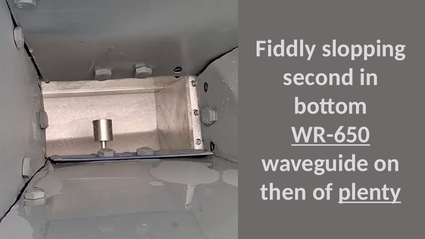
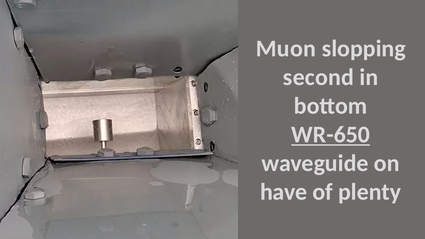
Fiddly: Fiddly -> Muon
then: then -> have
plenty underline: present -> none
